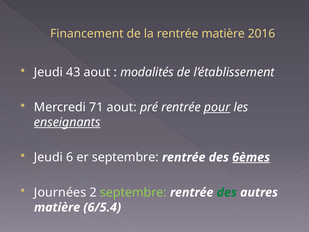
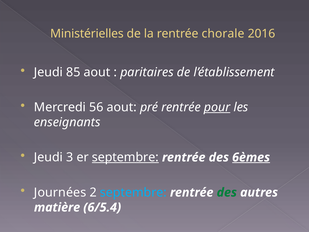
Financement: Financement -> Ministérielles
rentrée matière: matière -> chorale
43: 43 -> 85
modalités: modalités -> paritaires
71: 71 -> 56
enseignants underline: present -> none
6: 6 -> 3
septembre at (125, 157) underline: none -> present
septembre at (133, 192) colour: light green -> light blue
